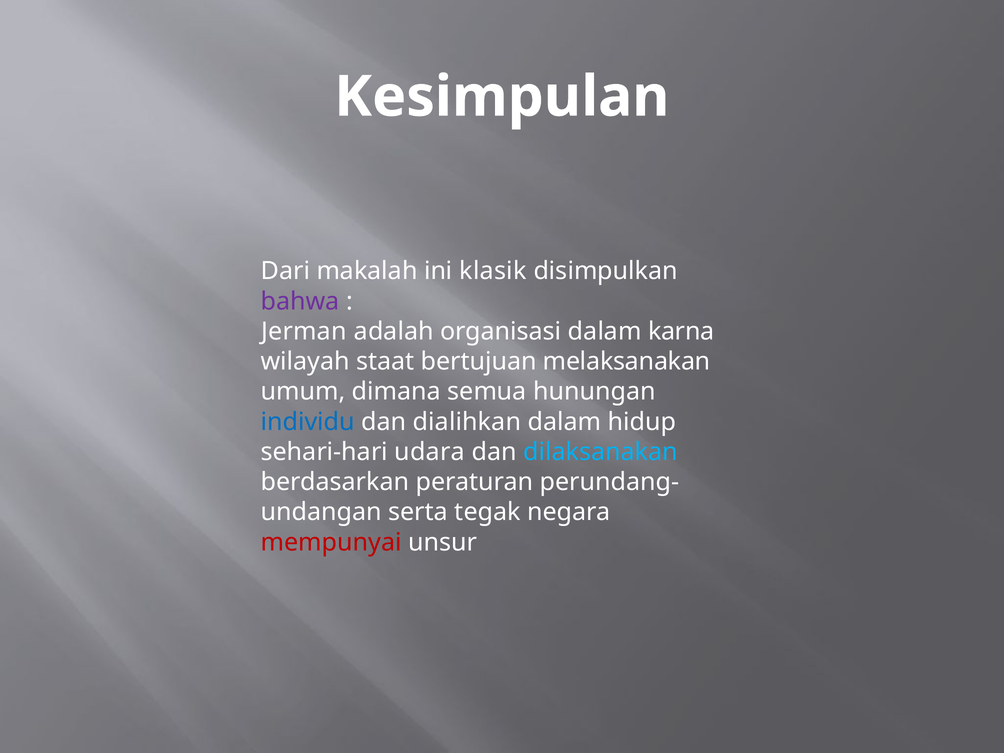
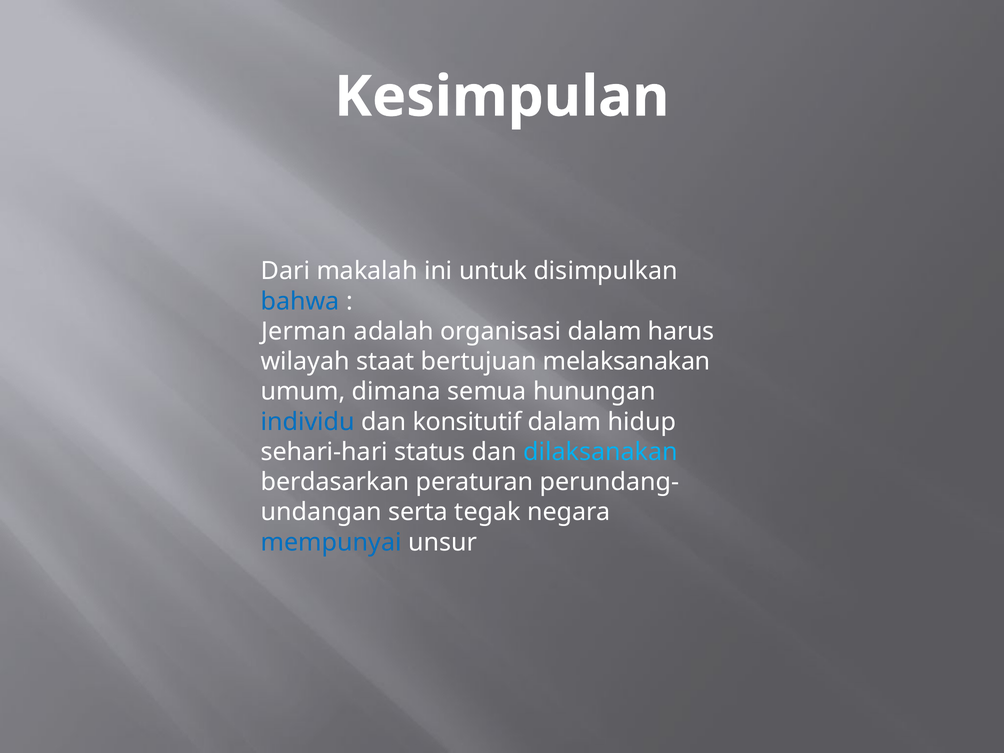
klasik: klasik -> untuk
bahwa colour: purple -> blue
karna: karna -> harus
dialihkan: dialihkan -> konsitutif
udara: udara -> status
mempunyai colour: red -> blue
